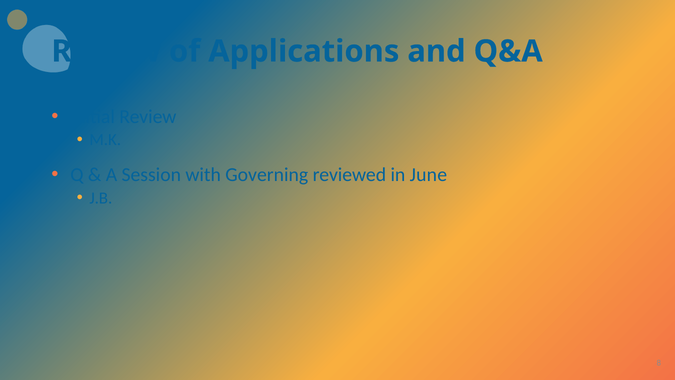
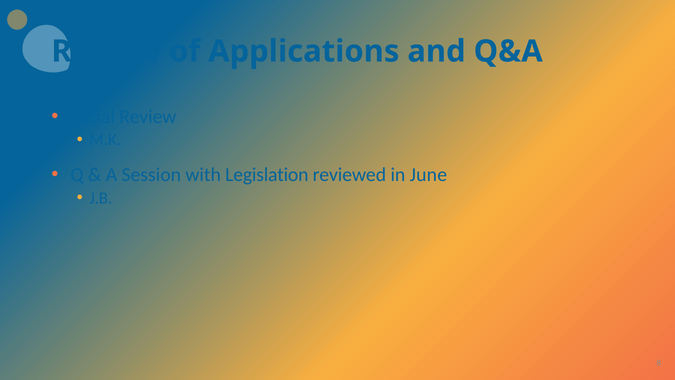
Governing: Governing -> Legislation
